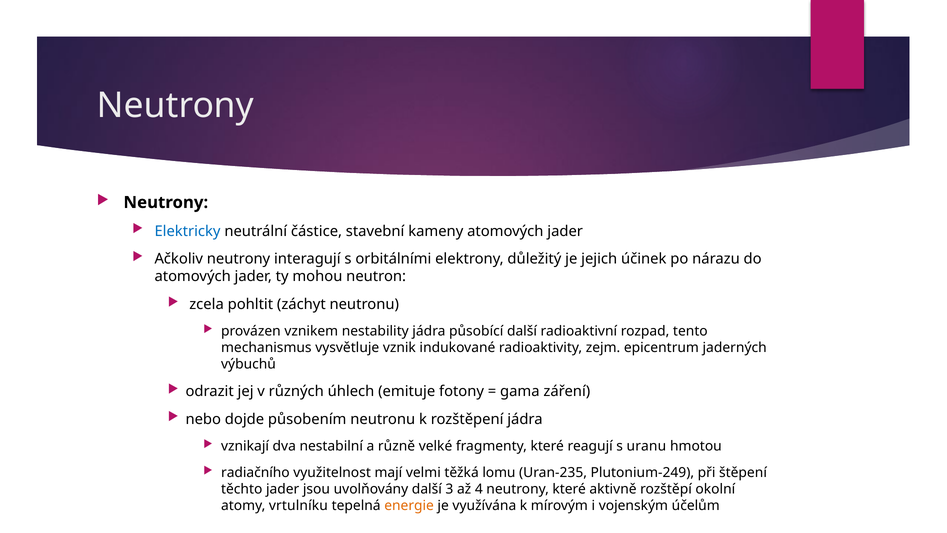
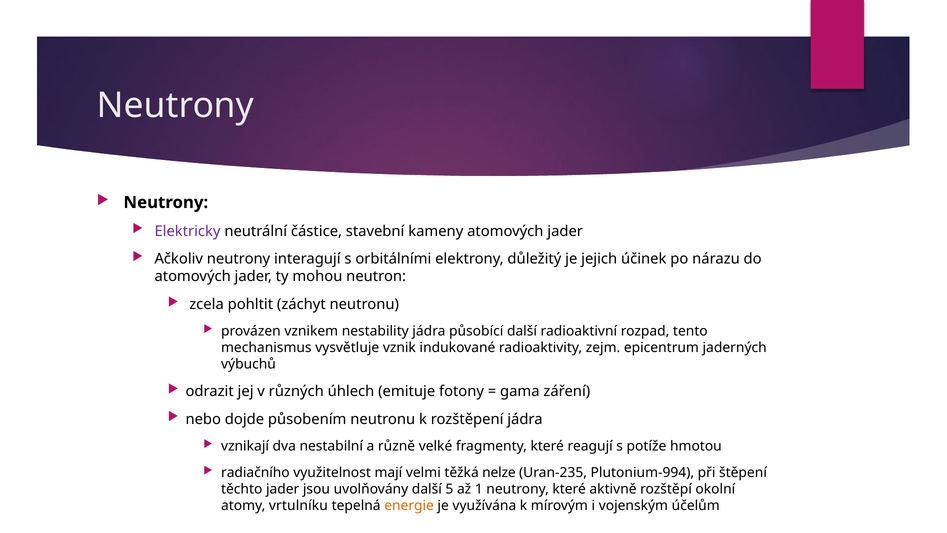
Elektricky colour: blue -> purple
uranu: uranu -> potíže
lomu: lomu -> nelze
Plutonium-249: Plutonium-249 -> Plutonium-994
3: 3 -> 5
4: 4 -> 1
